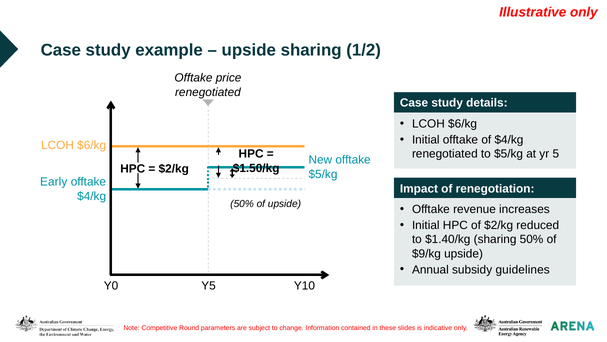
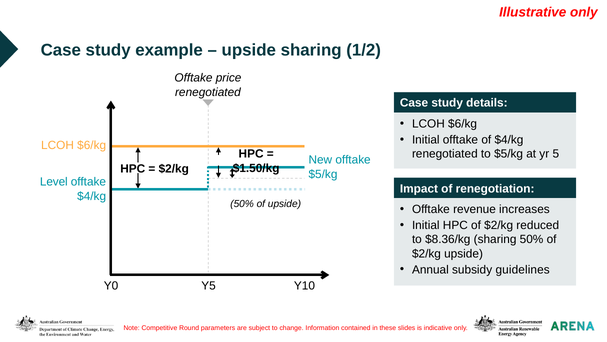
Early: Early -> Level
$1.40/kg: $1.40/kg -> $8.36/kg
$9/kg at (426, 253): $9/kg -> $2/kg
